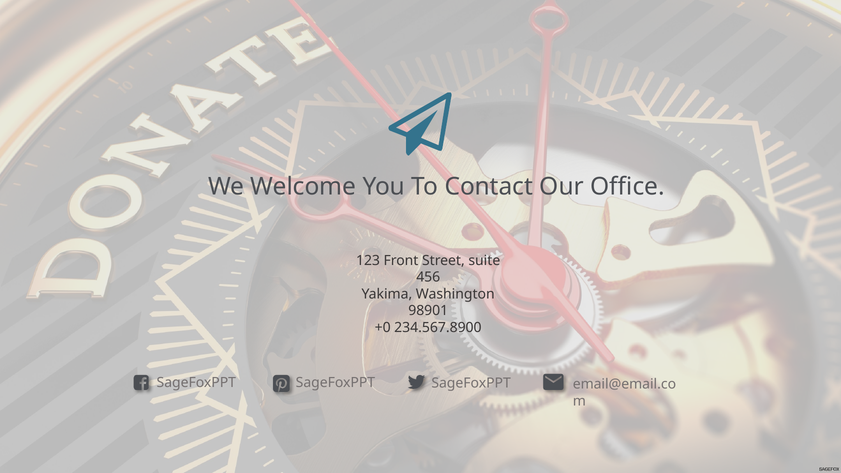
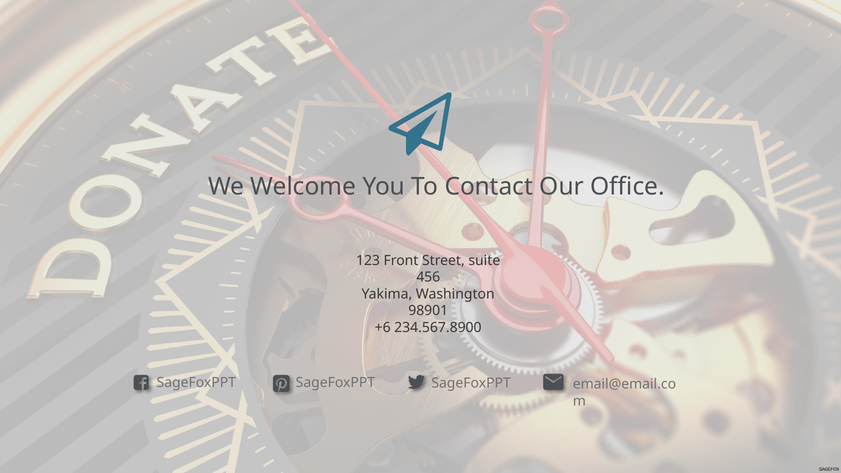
+0: +0 -> +6
